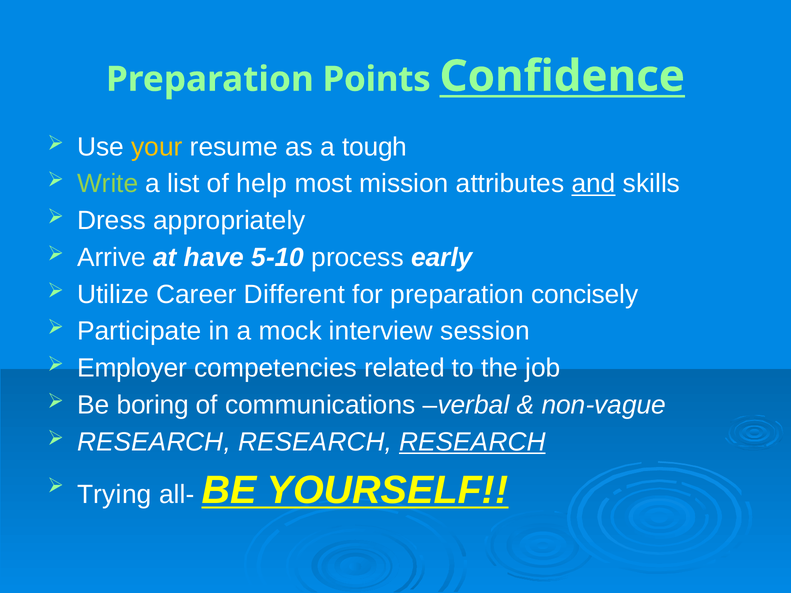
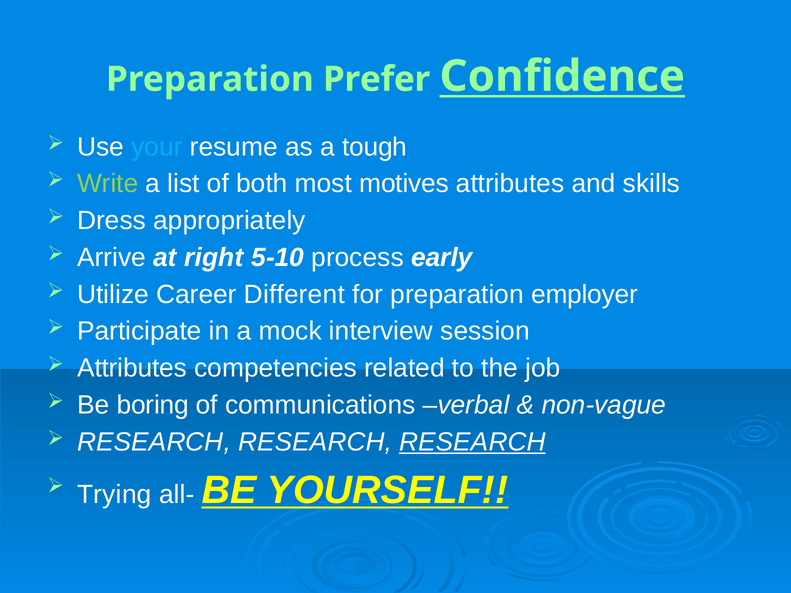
Points: Points -> Prefer
your colour: yellow -> light blue
help: help -> both
mission: mission -> motives
and underline: present -> none
have: have -> right
concisely: concisely -> employer
Employer at (132, 368): Employer -> Attributes
